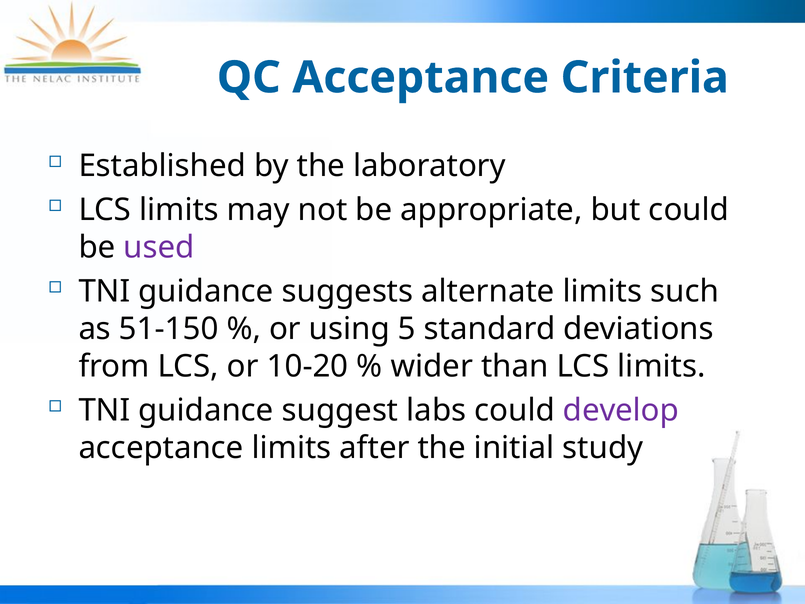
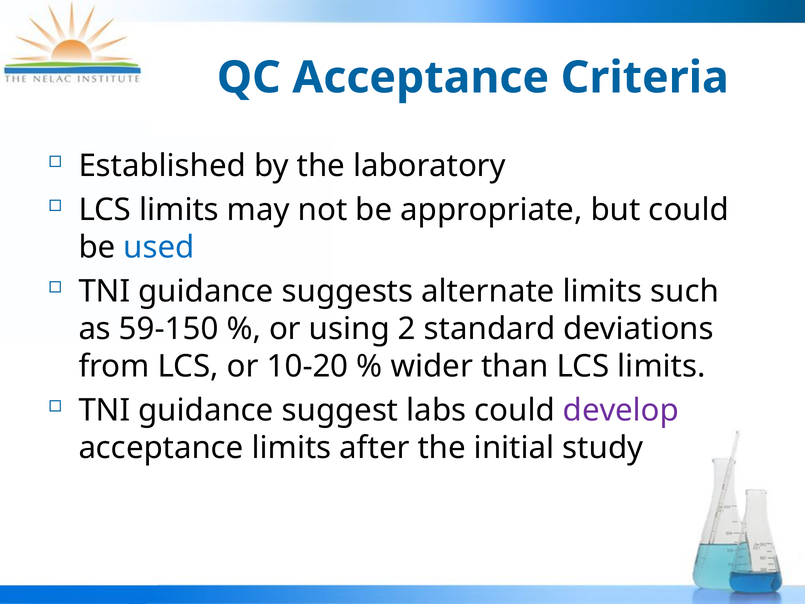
used colour: purple -> blue
51-150: 51-150 -> 59-150
5: 5 -> 2
